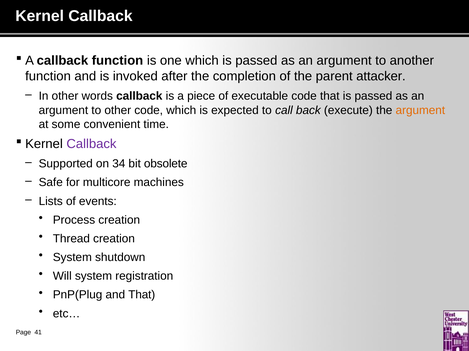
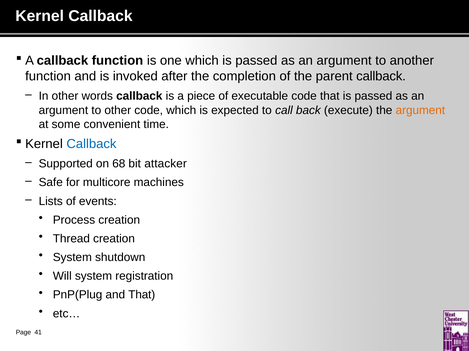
parent attacker: attacker -> callback
Callback at (91, 144) colour: purple -> blue
34: 34 -> 68
obsolete: obsolete -> attacker
